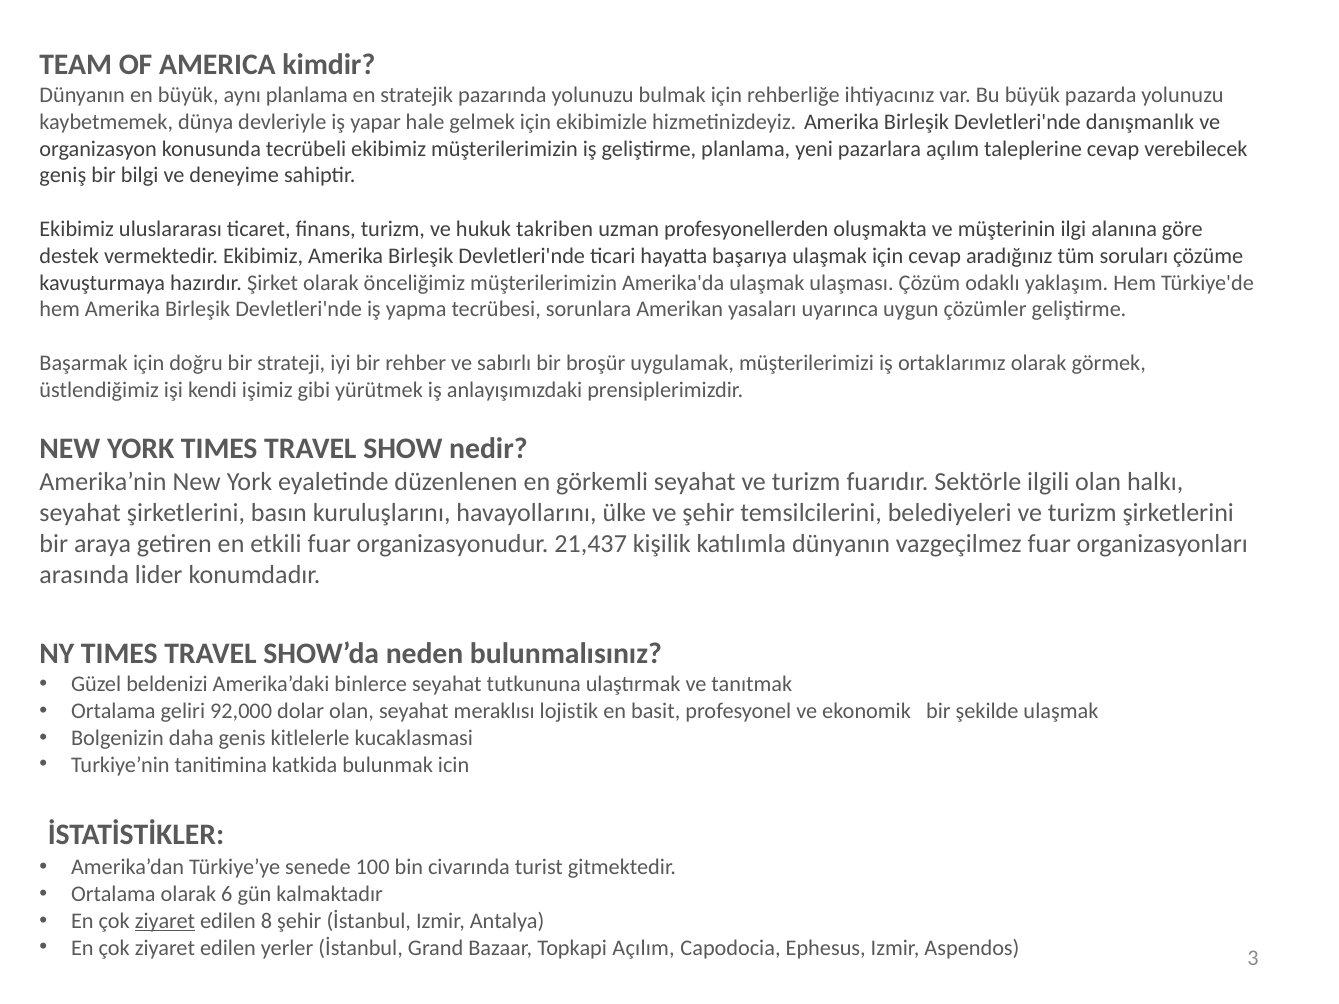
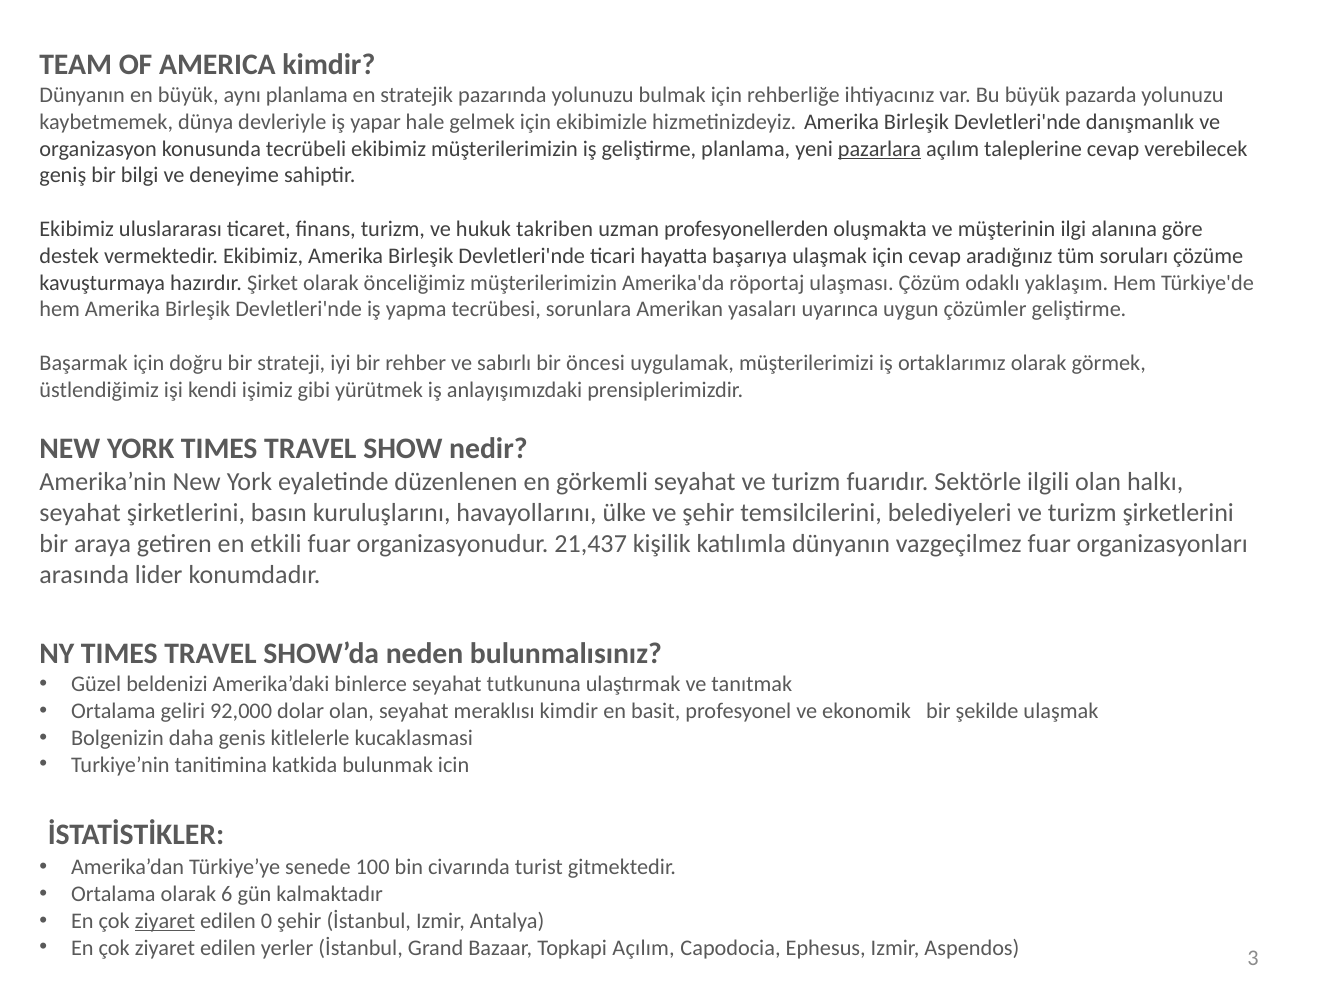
pazarlara underline: none -> present
Amerika'da ulaşmak: ulaşmak -> röportaj
broşür: broşür -> öncesi
meraklısı lojistik: lojistik -> kimdir
8: 8 -> 0
